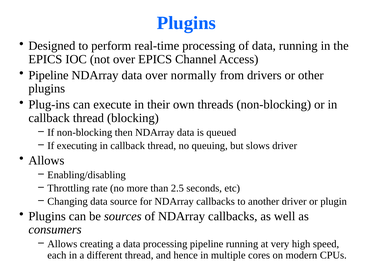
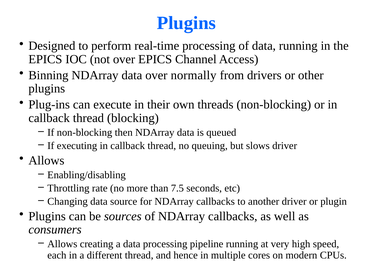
Pipeline at (48, 75): Pipeline -> Binning
2.5: 2.5 -> 7.5
